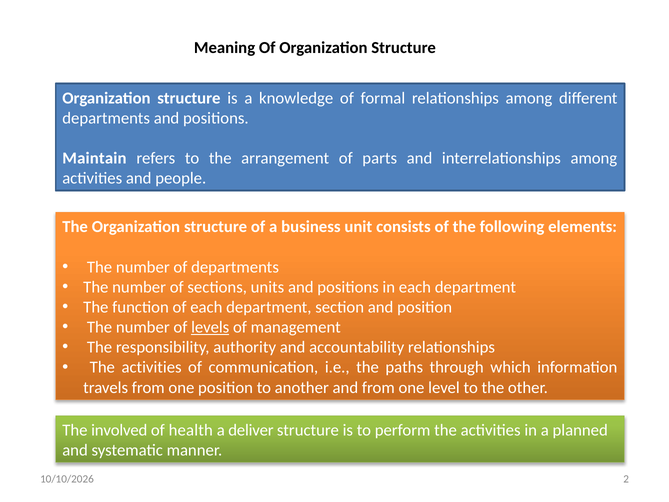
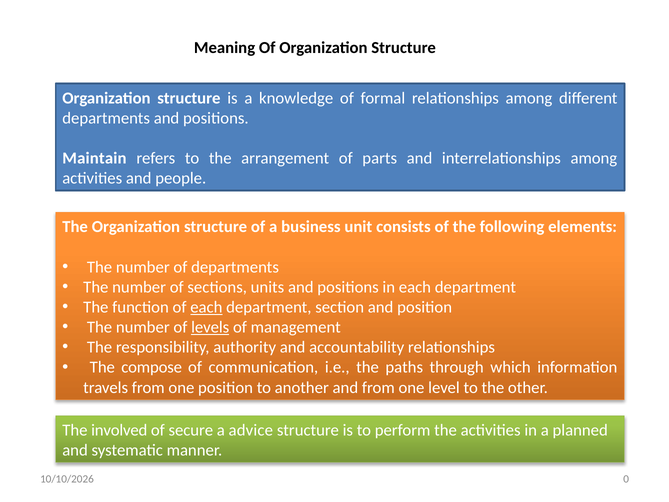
each at (206, 307) underline: none -> present
activities at (152, 367): activities -> compose
health: health -> secure
deliver: deliver -> advice
2: 2 -> 0
